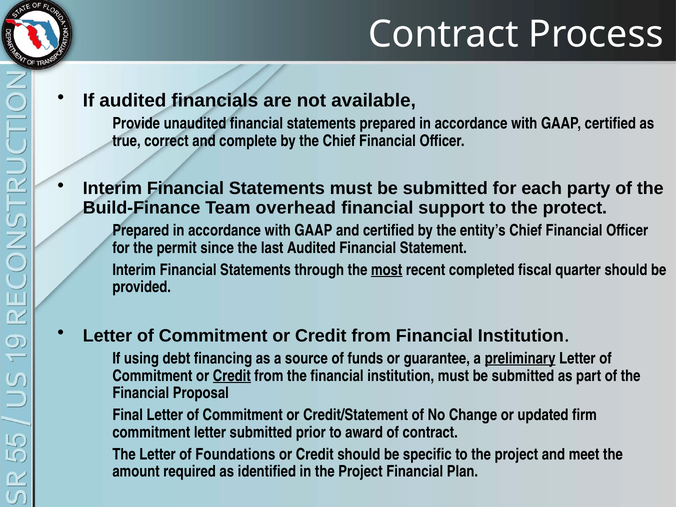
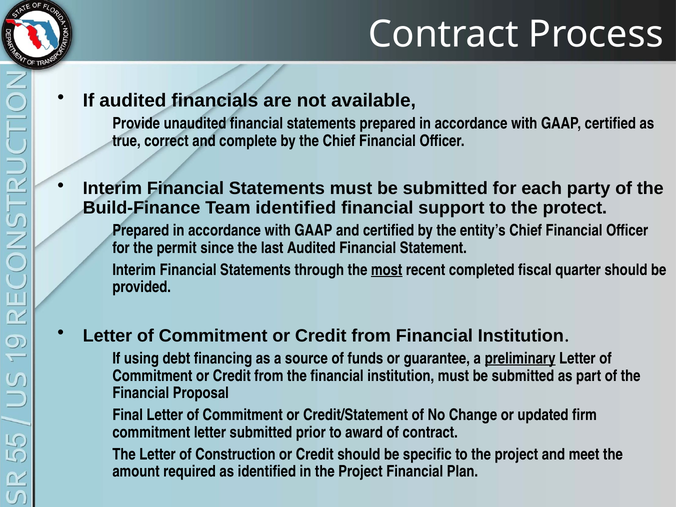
Team overhead: overhead -> identified
Credit at (232, 376) underline: present -> none
Foundations: Foundations -> Construction
